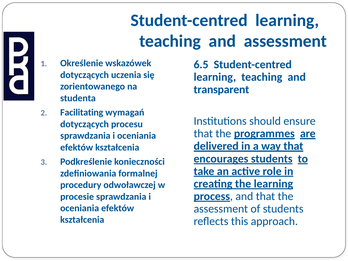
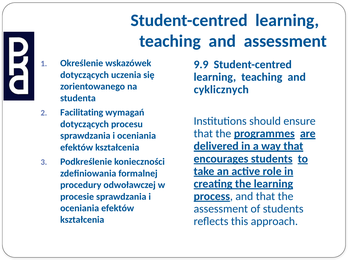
6.5: 6.5 -> 9.9
transparent: transparent -> cyklicznych
